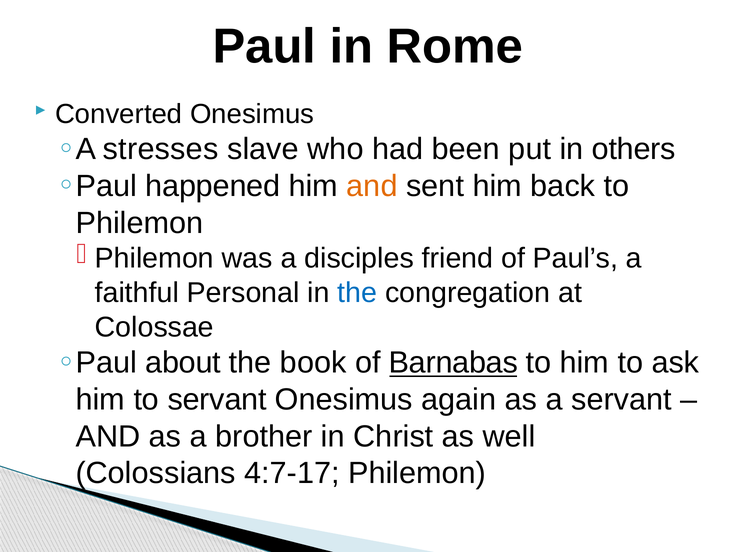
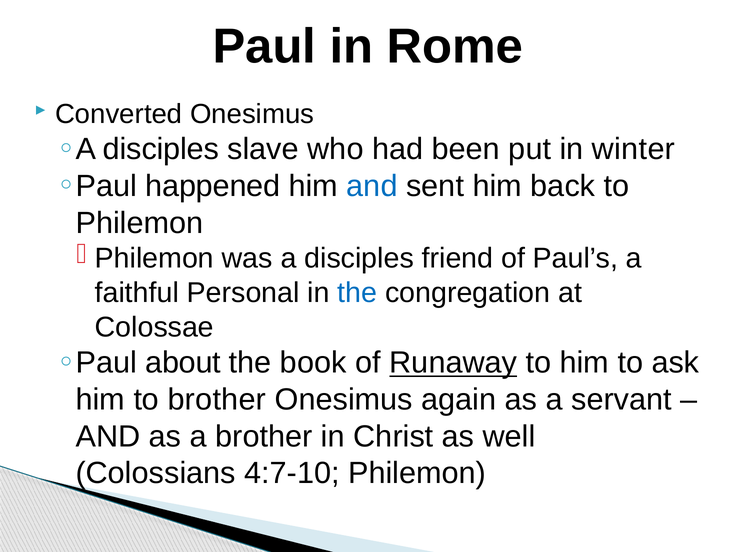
stresses at (161, 149): stresses -> disciples
others: others -> winter
and at (372, 186) colour: orange -> blue
Barnabas: Barnabas -> Runaway
to servant: servant -> brother
4:7-17: 4:7-17 -> 4:7-10
